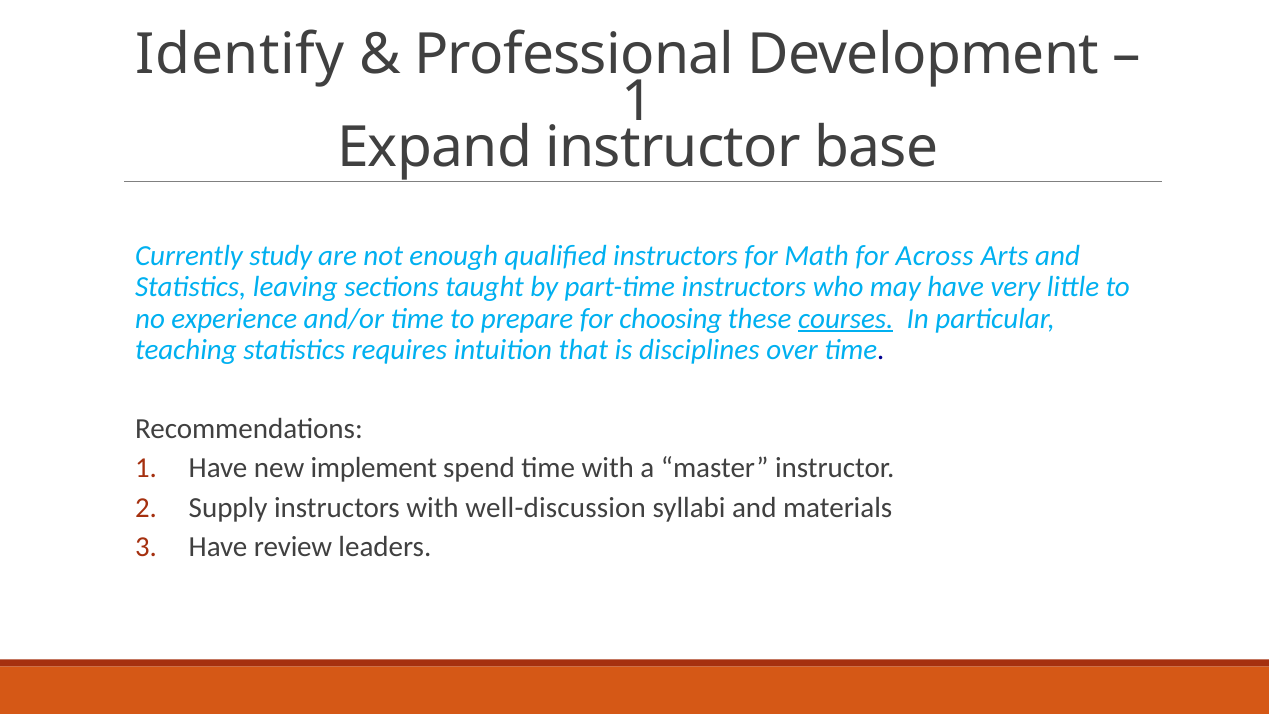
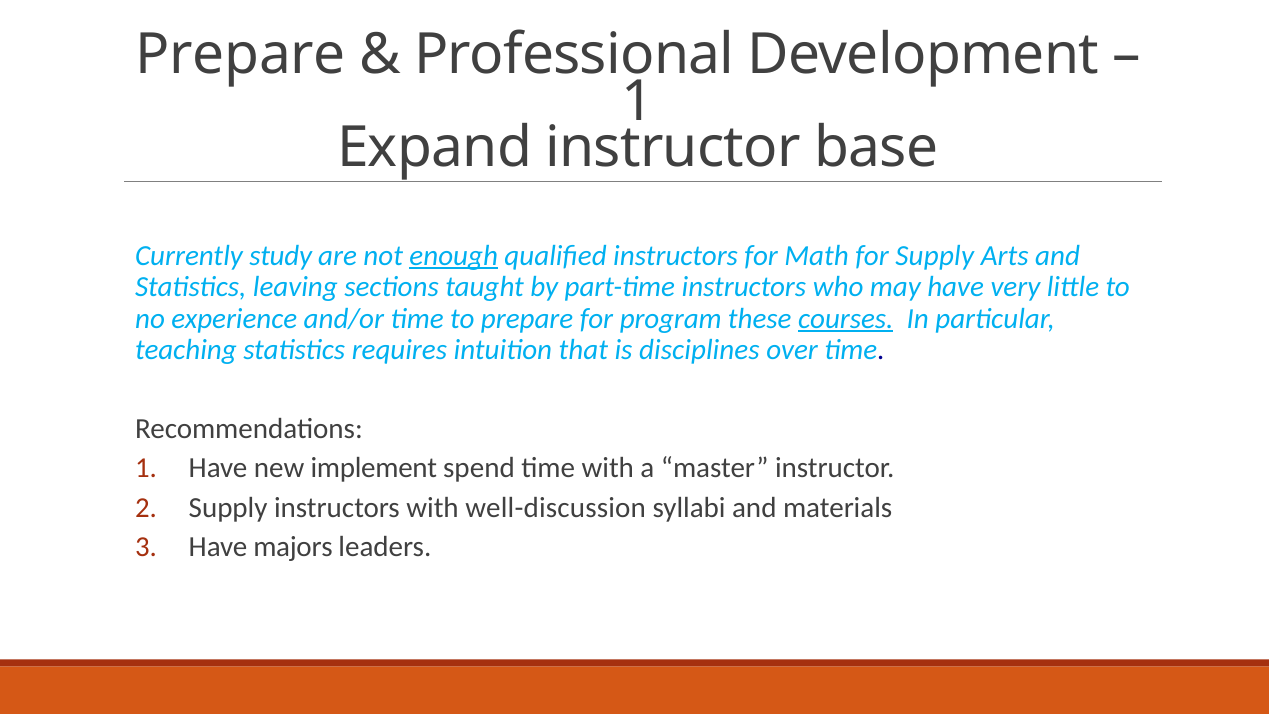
Identify at (240, 55): Identify -> Prepare
enough underline: none -> present
for Across: Across -> Supply
choosing: choosing -> program
review: review -> majors
